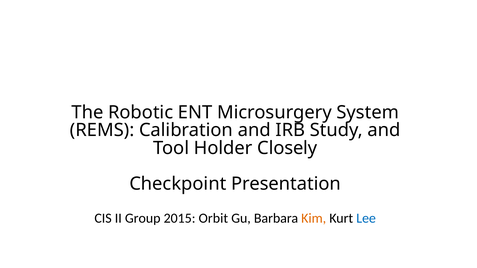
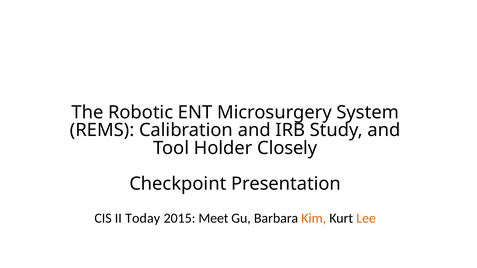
Group: Group -> Today
Orbit: Orbit -> Meet
Lee colour: blue -> orange
